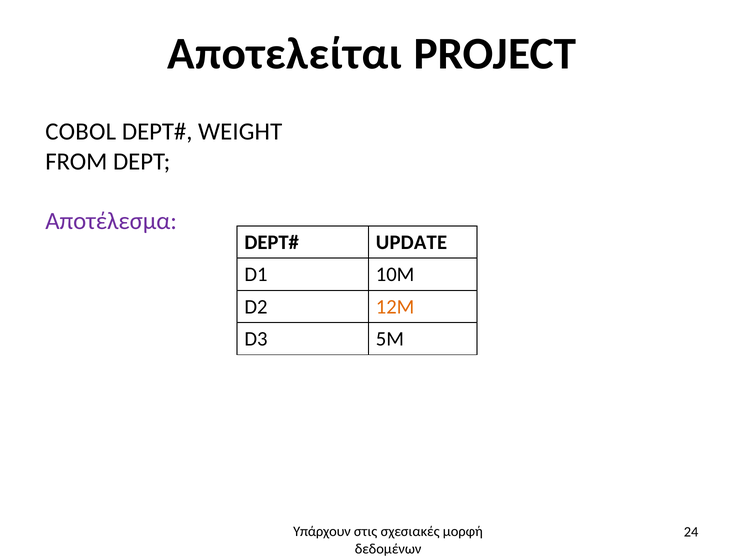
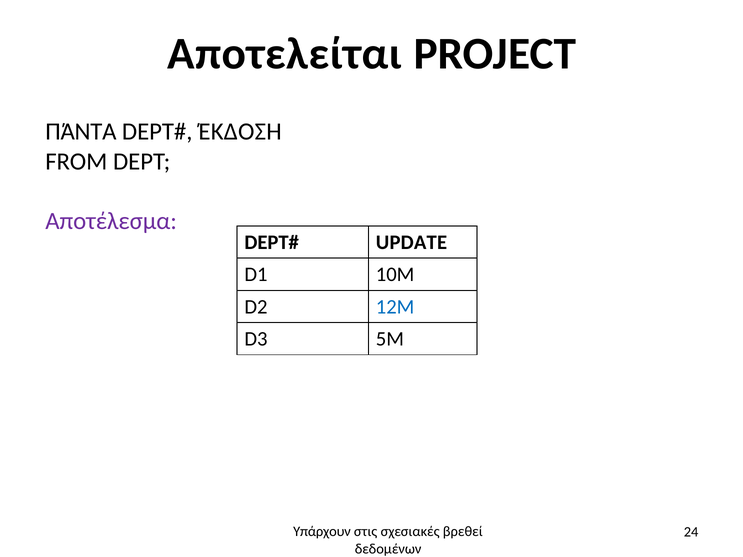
COBOL: COBOL -> ΠΆΝΤΑ
WEIGHT: WEIGHT -> ΈΚΔΟΣΗ
12M colour: orange -> blue
μορφή: μορφή -> βρεθεί
